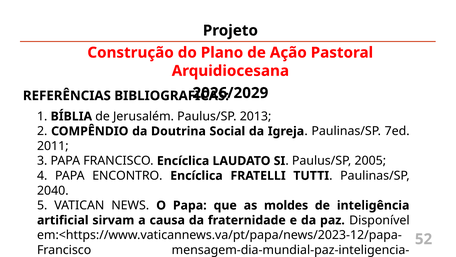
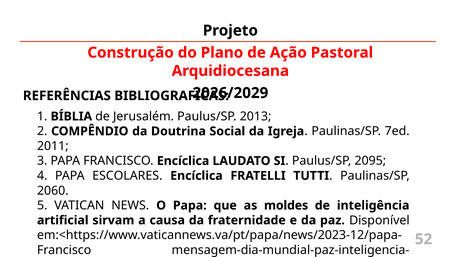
2005: 2005 -> 2095
ENCONTRO: ENCONTRO -> ESCOLARES
2040: 2040 -> 2060
